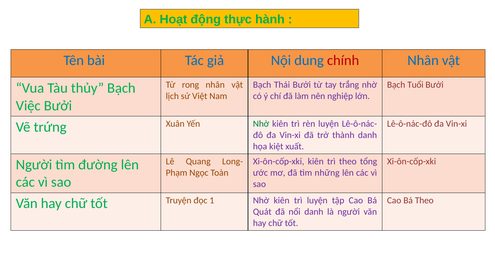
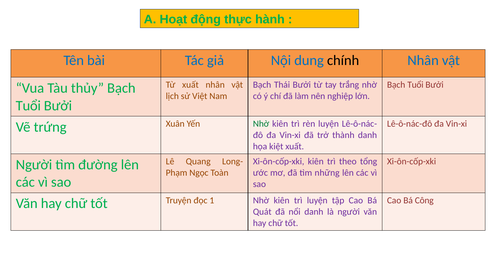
chính colour: red -> black
Từ rong: rong -> xuất
Việc at (28, 106): Việc -> Tuổi
Bá Theo: Theo -> Công
